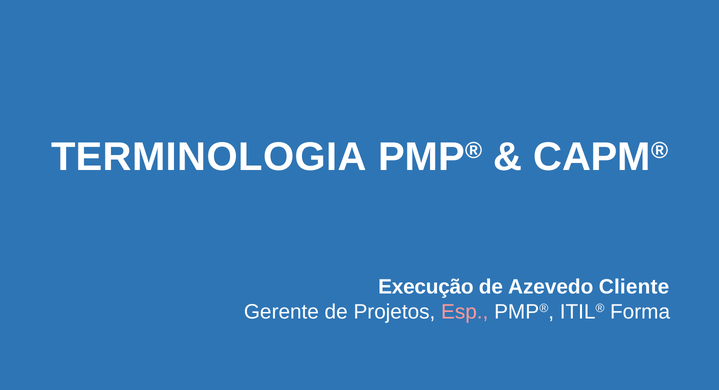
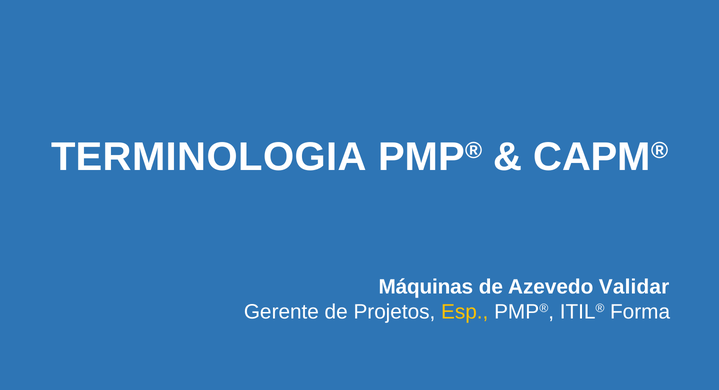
Execução: Execução -> Máquinas
Cliente: Cliente -> Validar
Esp colour: pink -> yellow
